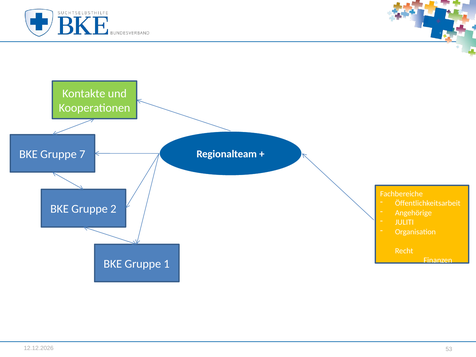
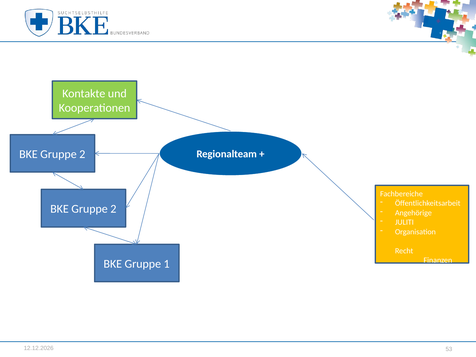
7 at (82, 154): 7 -> 2
